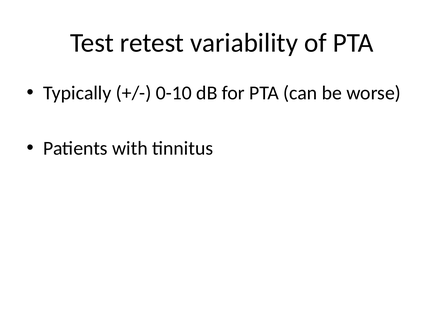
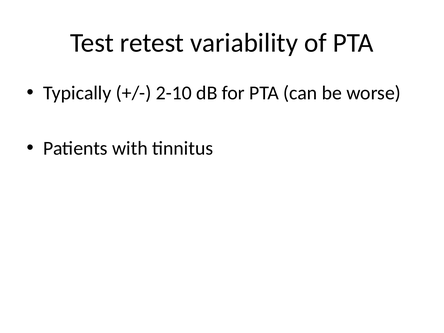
0-10: 0-10 -> 2-10
